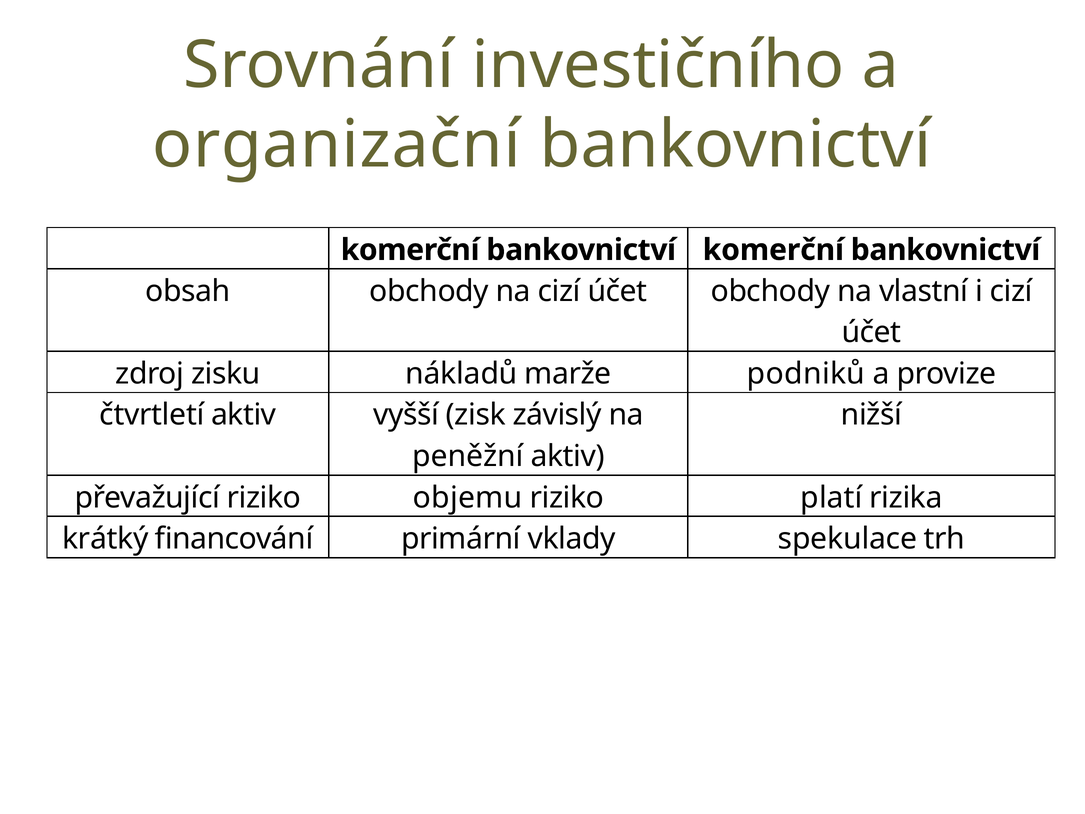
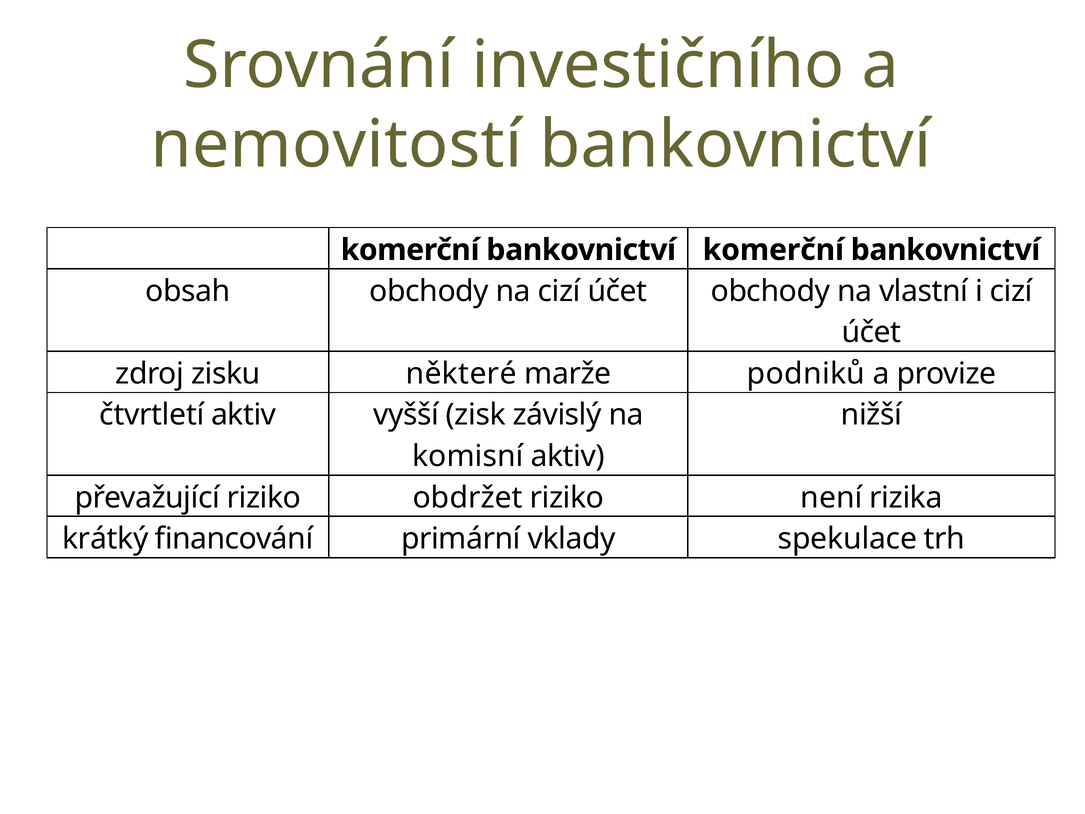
organizační: organizační -> nemovitostí
nákladů: nákladů -> některé
peněžní: peněžní -> komisní
objemu: objemu -> obdržet
platí: platí -> není
